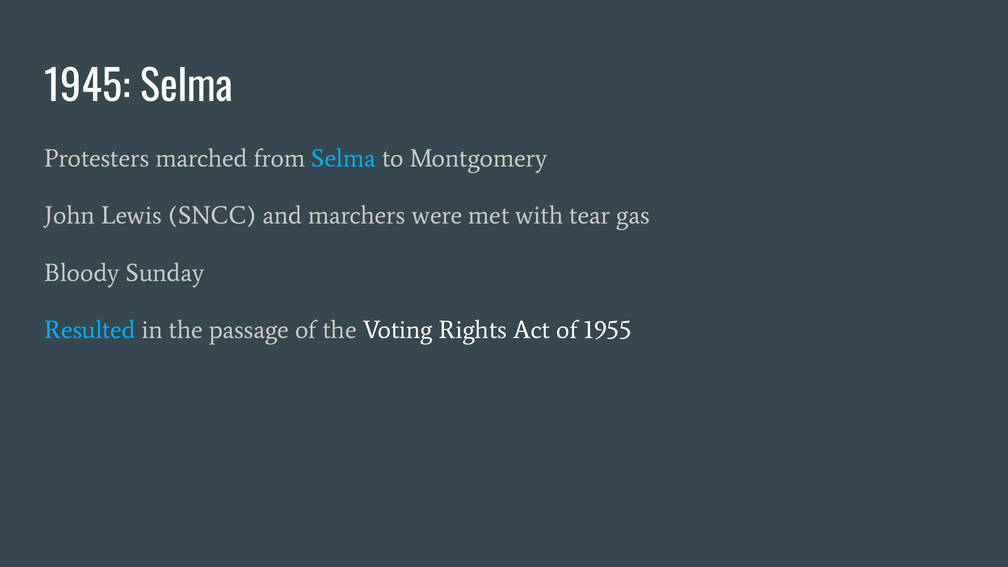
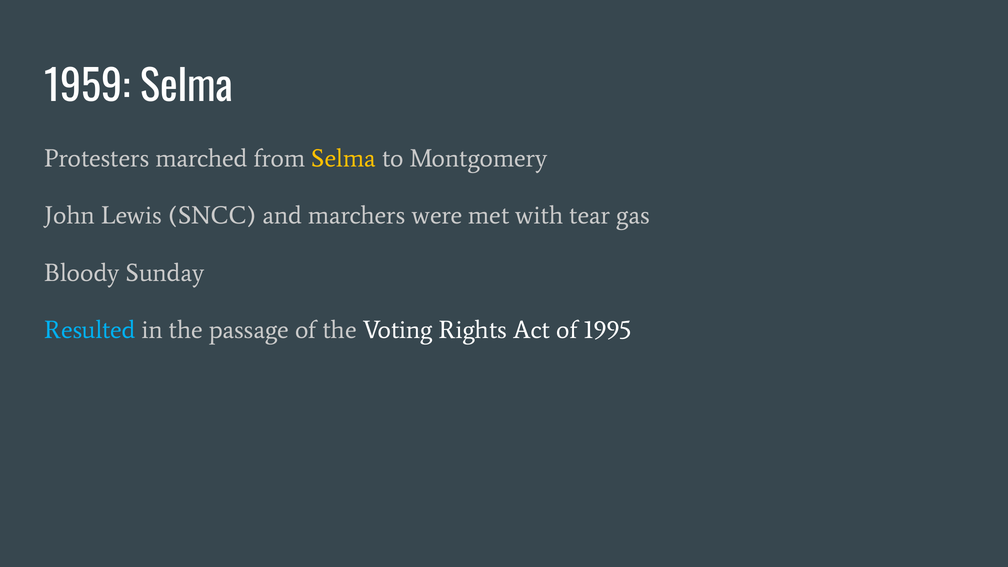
1945: 1945 -> 1959
Selma at (344, 159) colour: light blue -> yellow
1955: 1955 -> 1995
